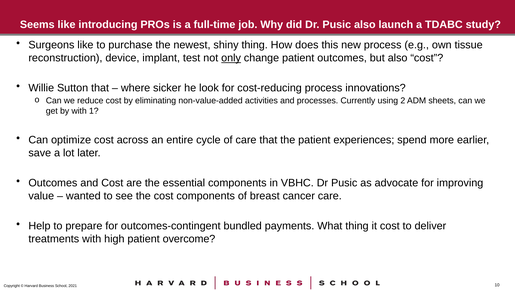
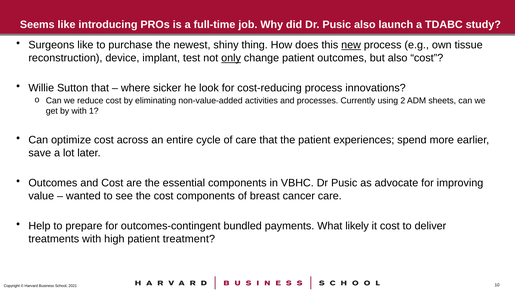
new underline: none -> present
What thing: thing -> likely
overcome: overcome -> treatment
